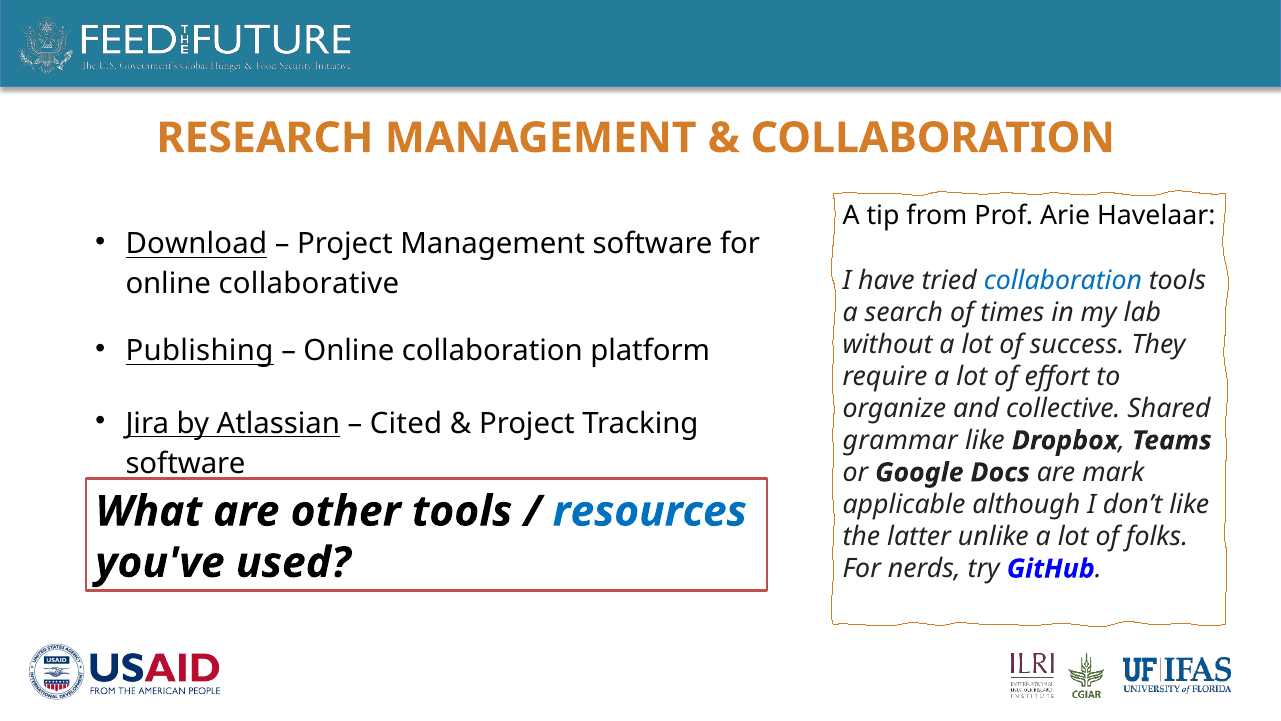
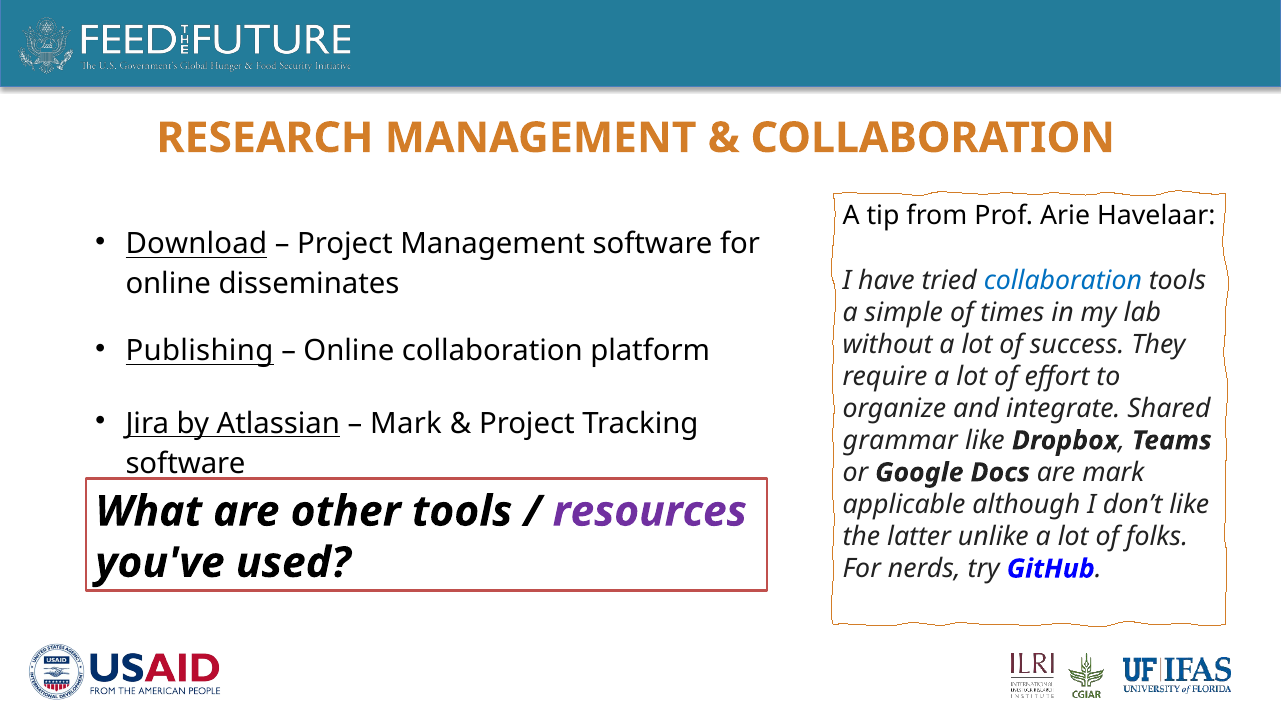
collaborative: collaborative -> disseminates
search: search -> simple
collective: collective -> integrate
Cited at (406, 423): Cited -> Mark
resources colour: blue -> purple
